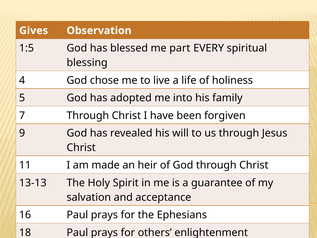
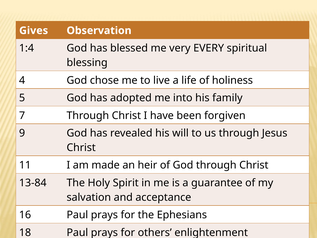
1:5: 1:5 -> 1:4
part: part -> very
13-13: 13-13 -> 13-84
